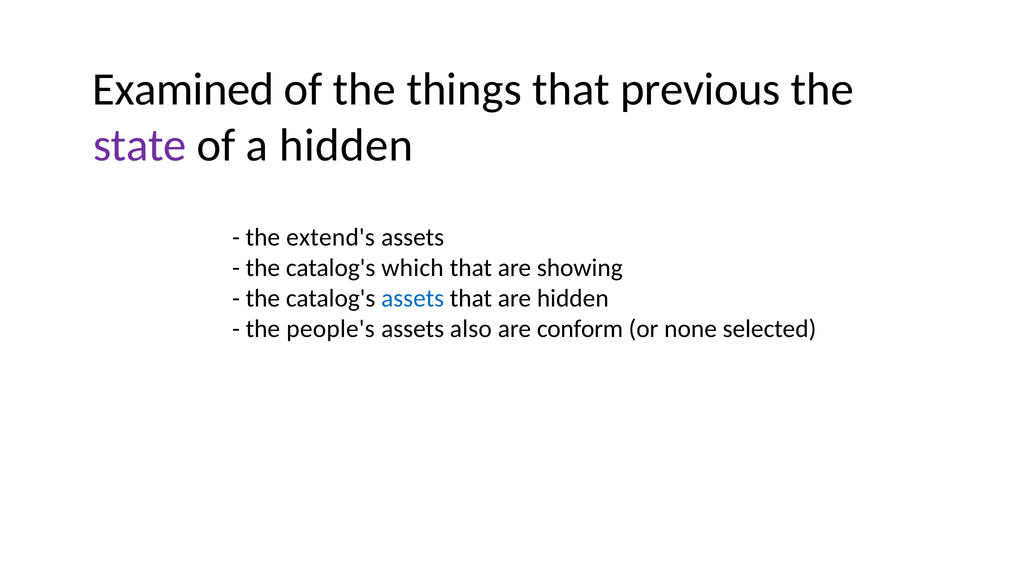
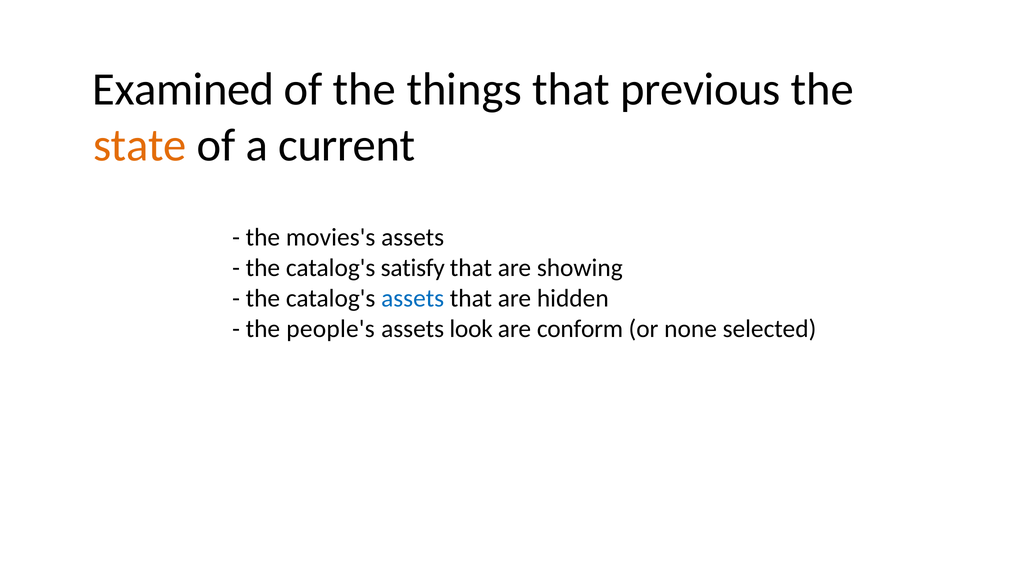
state colour: purple -> orange
a hidden: hidden -> current
extend's: extend's -> movies's
which: which -> satisfy
also: also -> look
